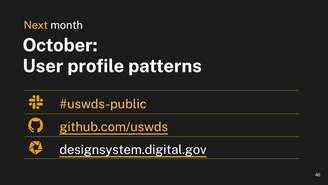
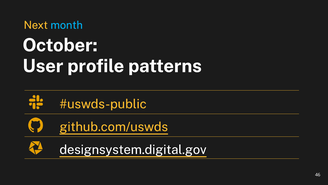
month colour: white -> light blue
